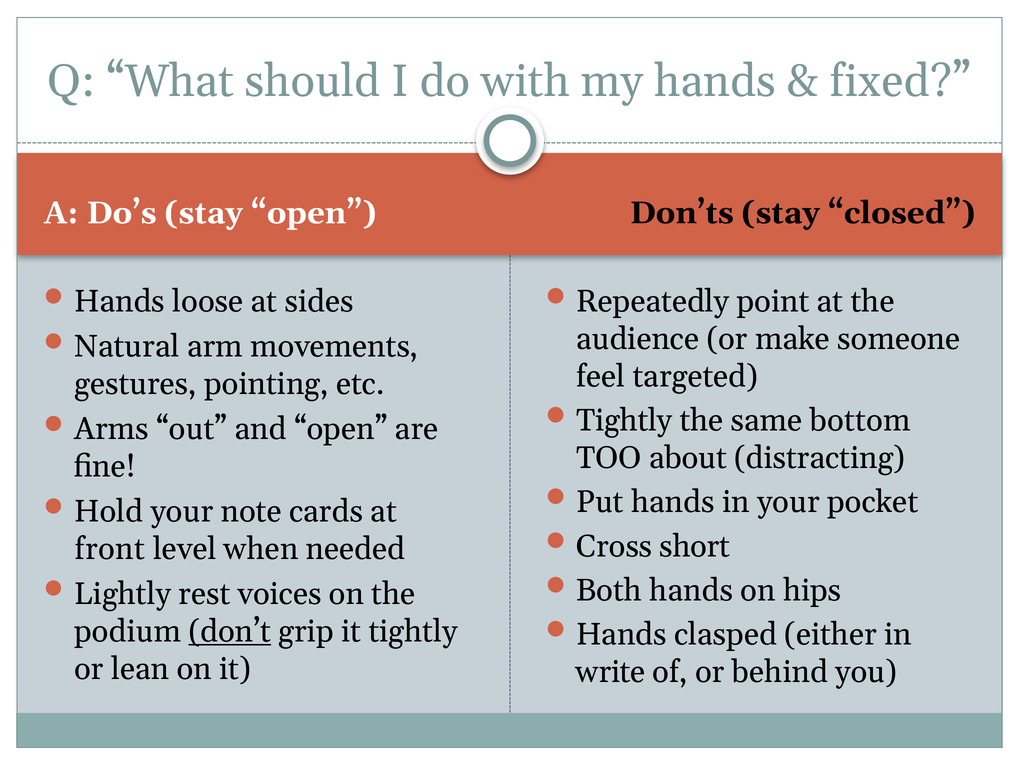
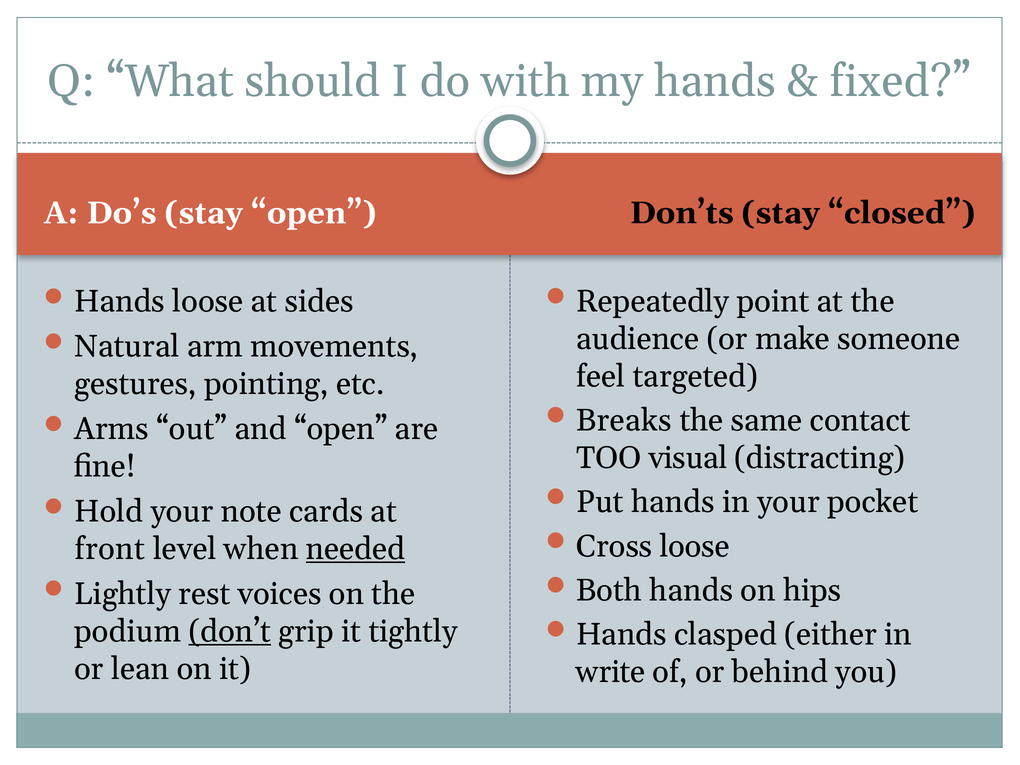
Tightly at (624, 421): Tightly -> Breaks
bottom: bottom -> contact
about: about -> visual
Cross short: short -> loose
needed underline: none -> present
